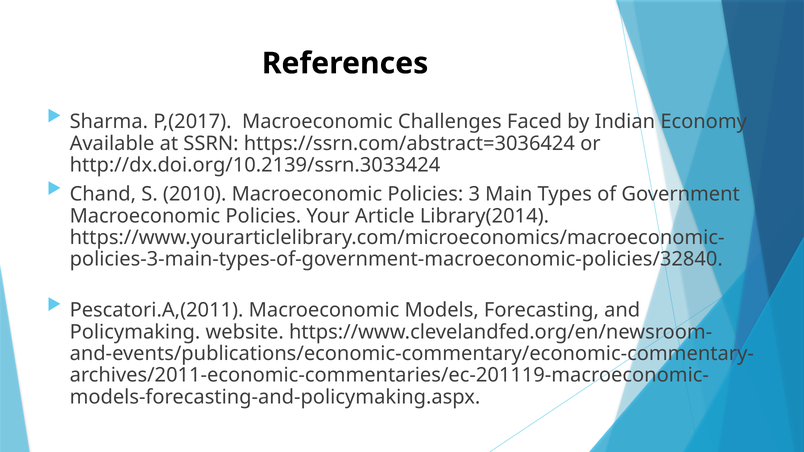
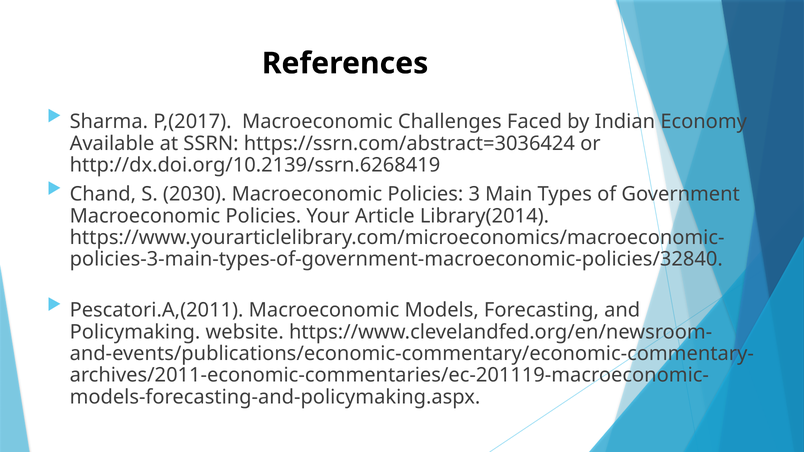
http://dx.doi.org/10.2139/ssrn.3033424: http://dx.doi.org/10.2139/ssrn.3033424 -> http://dx.doi.org/10.2139/ssrn.6268419
2010: 2010 -> 2030
